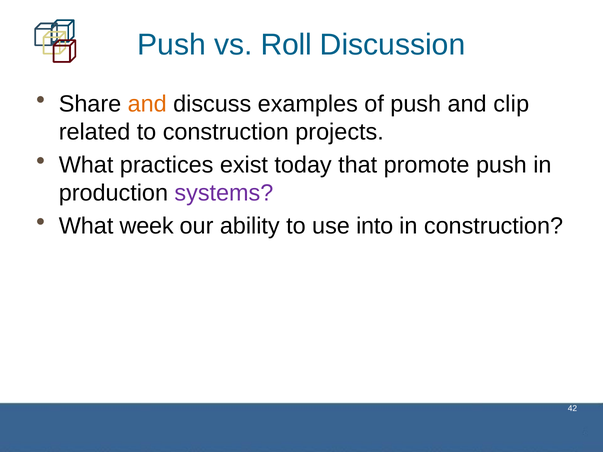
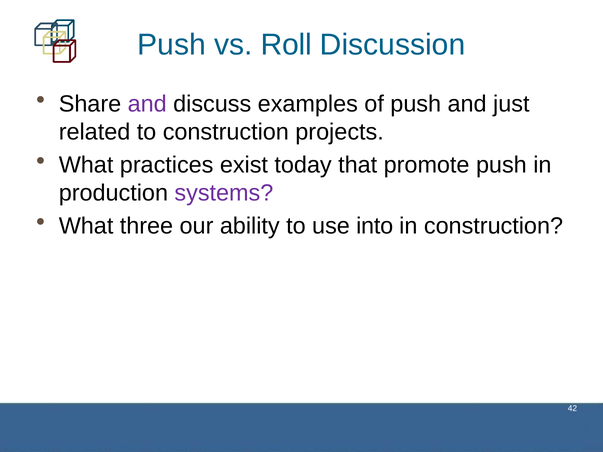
and at (147, 104) colour: orange -> purple
clip: clip -> just
week: week -> three
